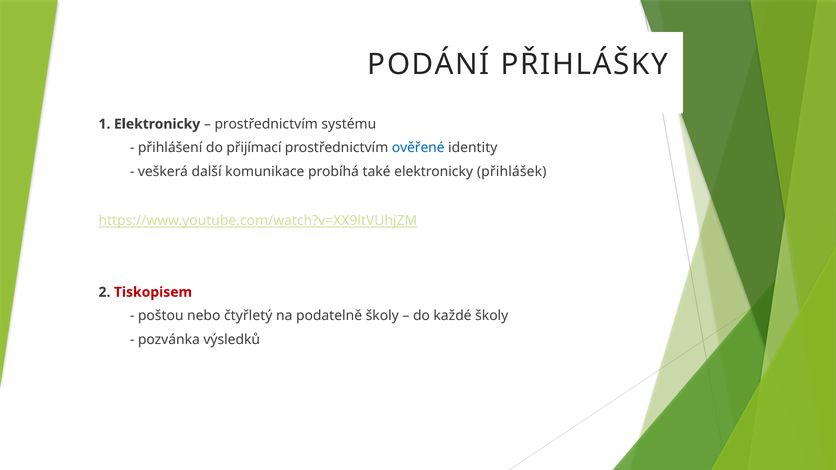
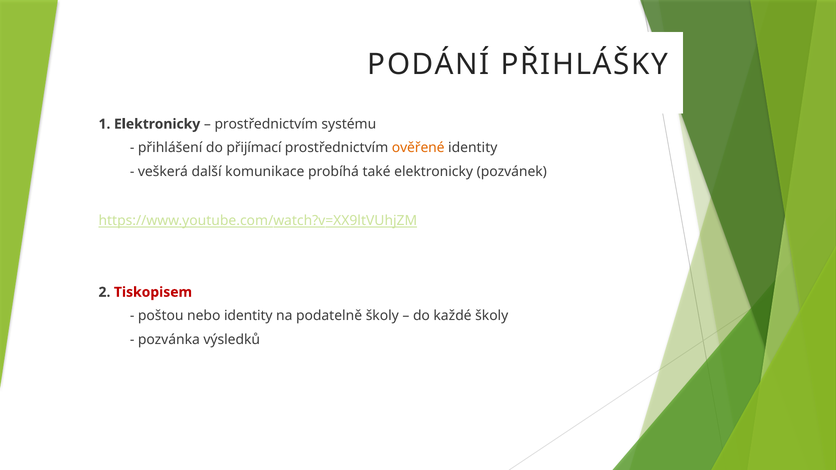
ověřené colour: blue -> orange
přihlášek: přihlášek -> pozvánek
nebo čtyřletý: čtyřletý -> identity
